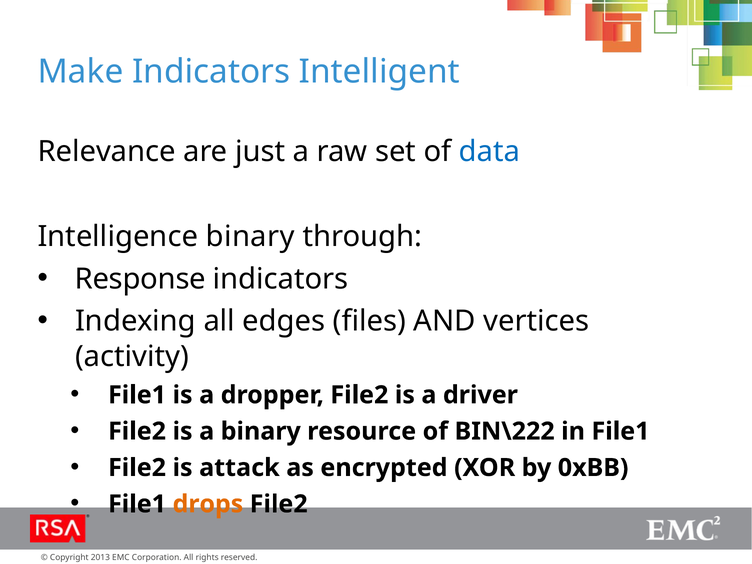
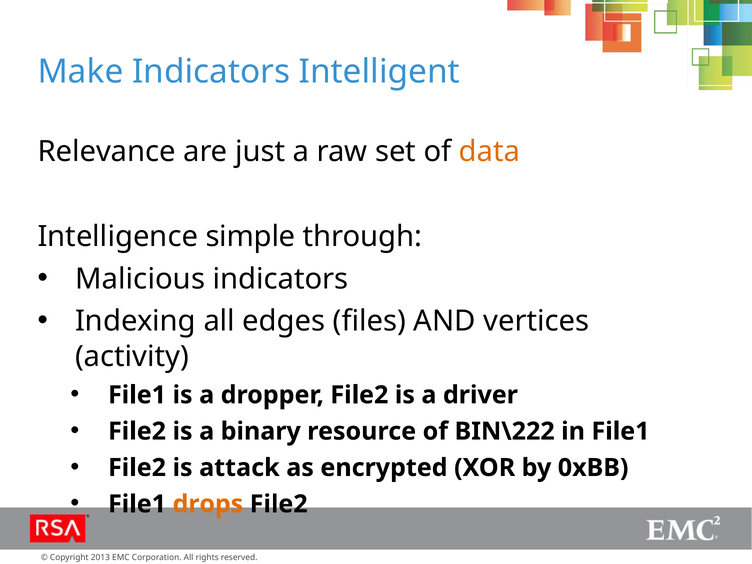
data colour: blue -> orange
Intelligence binary: binary -> simple
Response: Response -> Malicious
